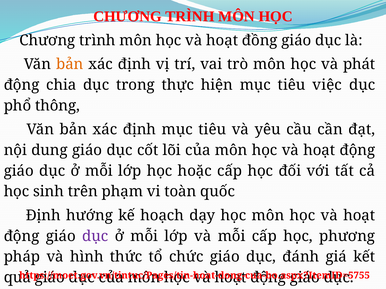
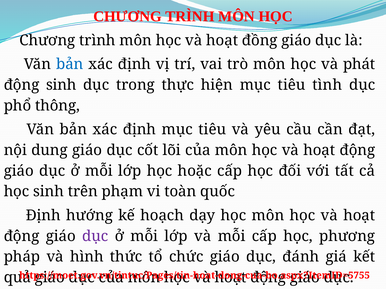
bản at (70, 64) colour: orange -> blue
động chia: chia -> sinh
việc: việc -> tình
